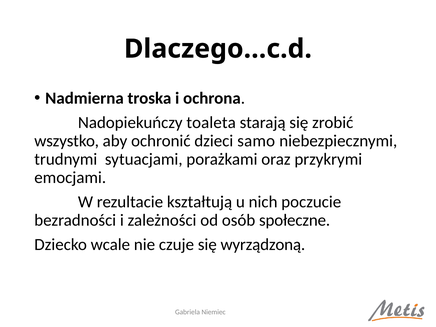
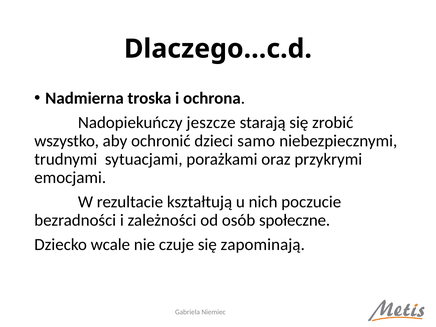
toaleta: toaleta -> jeszcze
wyrządzoną: wyrządzoną -> zapominają
